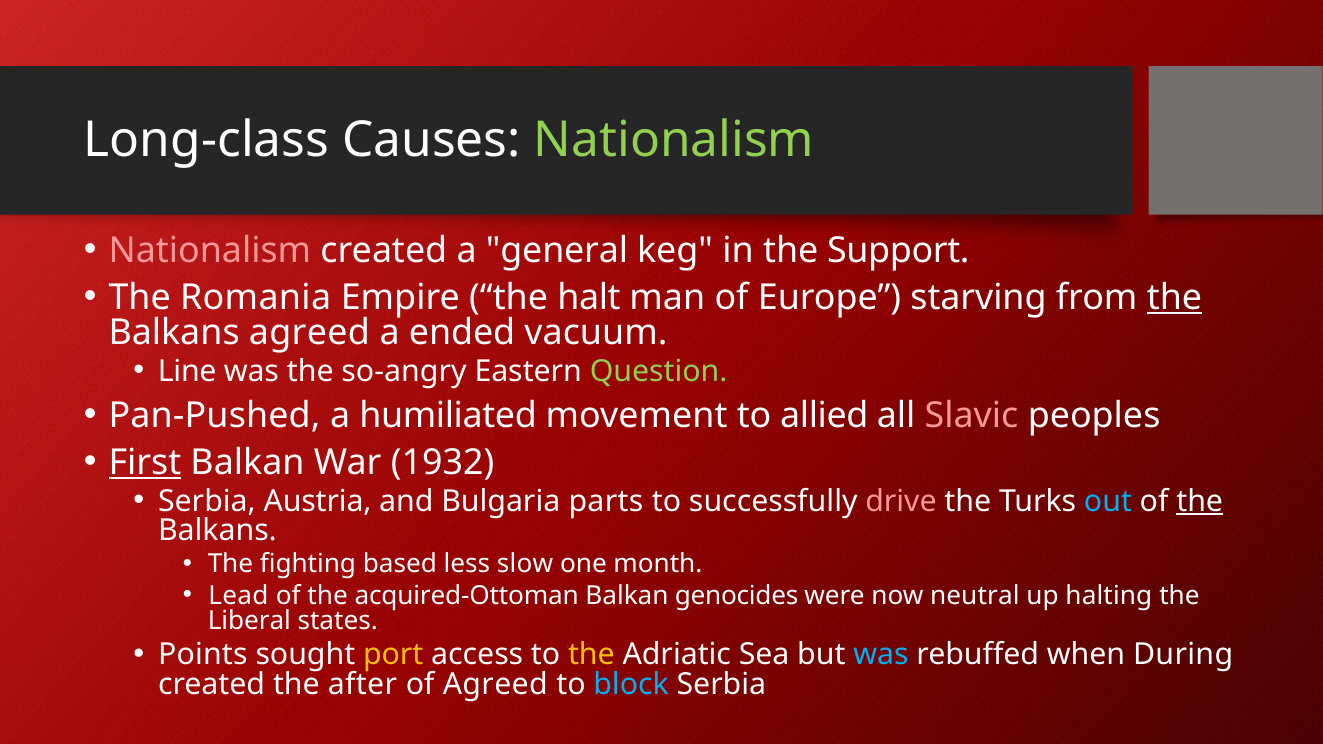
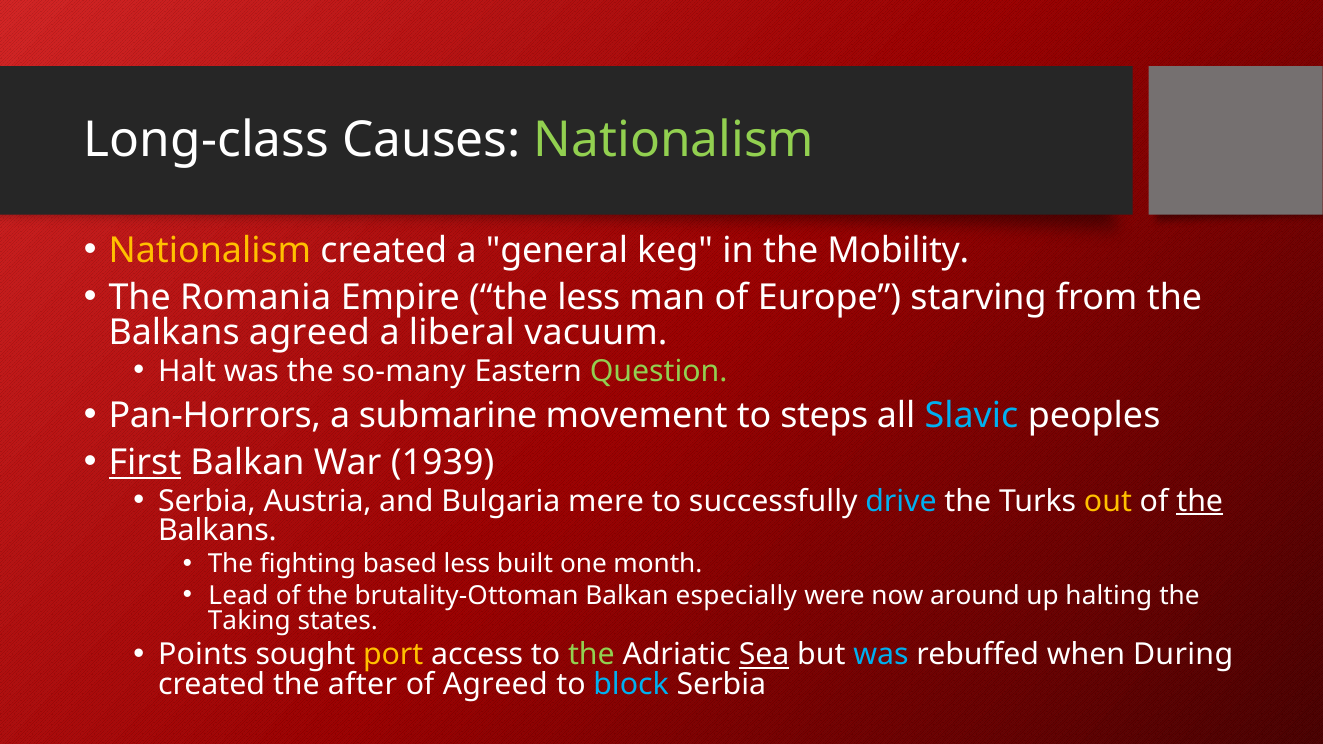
Nationalism at (210, 251) colour: pink -> yellow
Support: Support -> Mobility
the halt: halt -> less
the at (1175, 298) underline: present -> none
ended: ended -> liberal
Line: Line -> Halt
so-angry: so-angry -> so-many
Pan-Pushed: Pan-Pushed -> Pan-Horrors
humiliated: humiliated -> submarine
allied: allied -> steps
Slavic colour: pink -> light blue
1932: 1932 -> 1939
parts: parts -> mere
drive colour: pink -> light blue
out colour: light blue -> yellow
slow: slow -> built
acquired-Ottoman: acquired-Ottoman -> brutality-Ottoman
genocides: genocides -> especially
neutral: neutral -> around
Liberal: Liberal -> Taking
the at (591, 655) colour: yellow -> light green
Sea underline: none -> present
